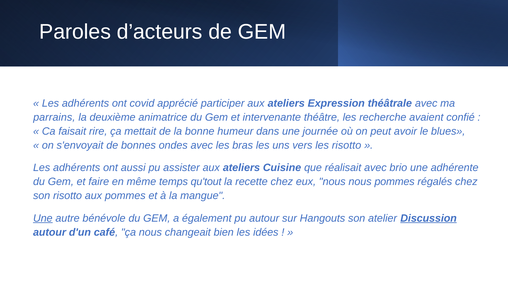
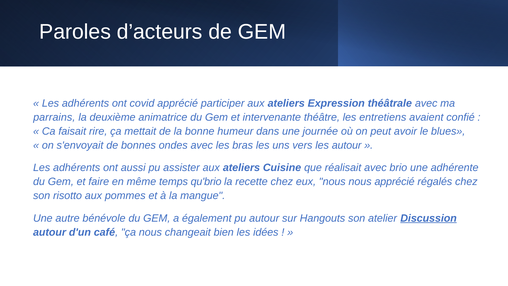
recherche: recherche -> entretiens
les risotto: risotto -> autour
qu'tout: qu'tout -> qu'brio
nous pommes: pommes -> apprécié
Une at (43, 218) underline: present -> none
